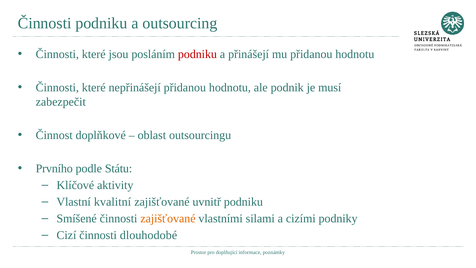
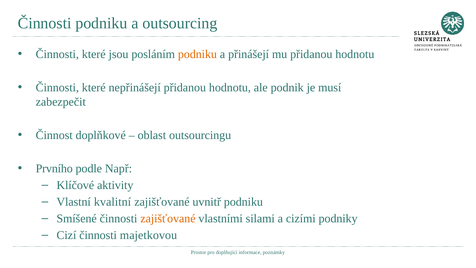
podniku at (197, 54) colour: red -> orange
Státu: Státu -> Např
dlouhodobé: dlouhodobé -> majetkovou
